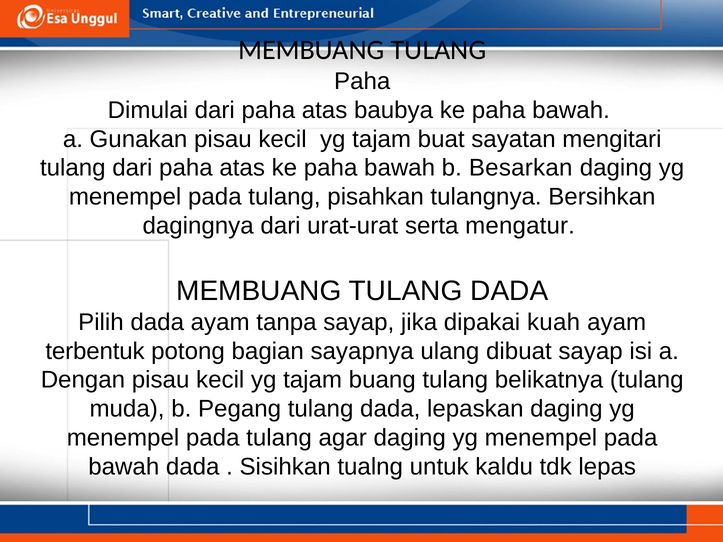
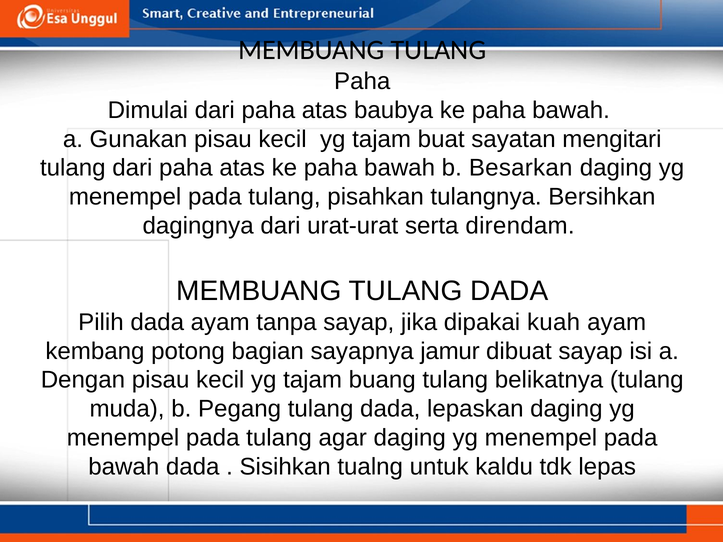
mengatur: mengatur -> direndam
terbentuk: terbentuk -> kembang
ulang: ulang -> jamur
